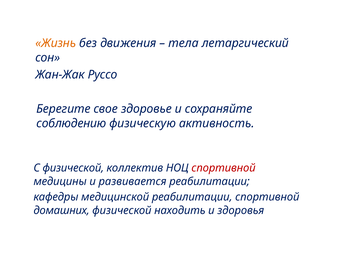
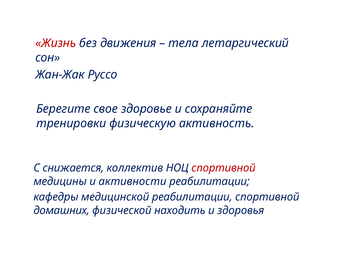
Жизнь colour: orange -> red
соблюдению: соблюдению -> тренировки
С физической: физической -> снижается
развивается: развивается -> активности
